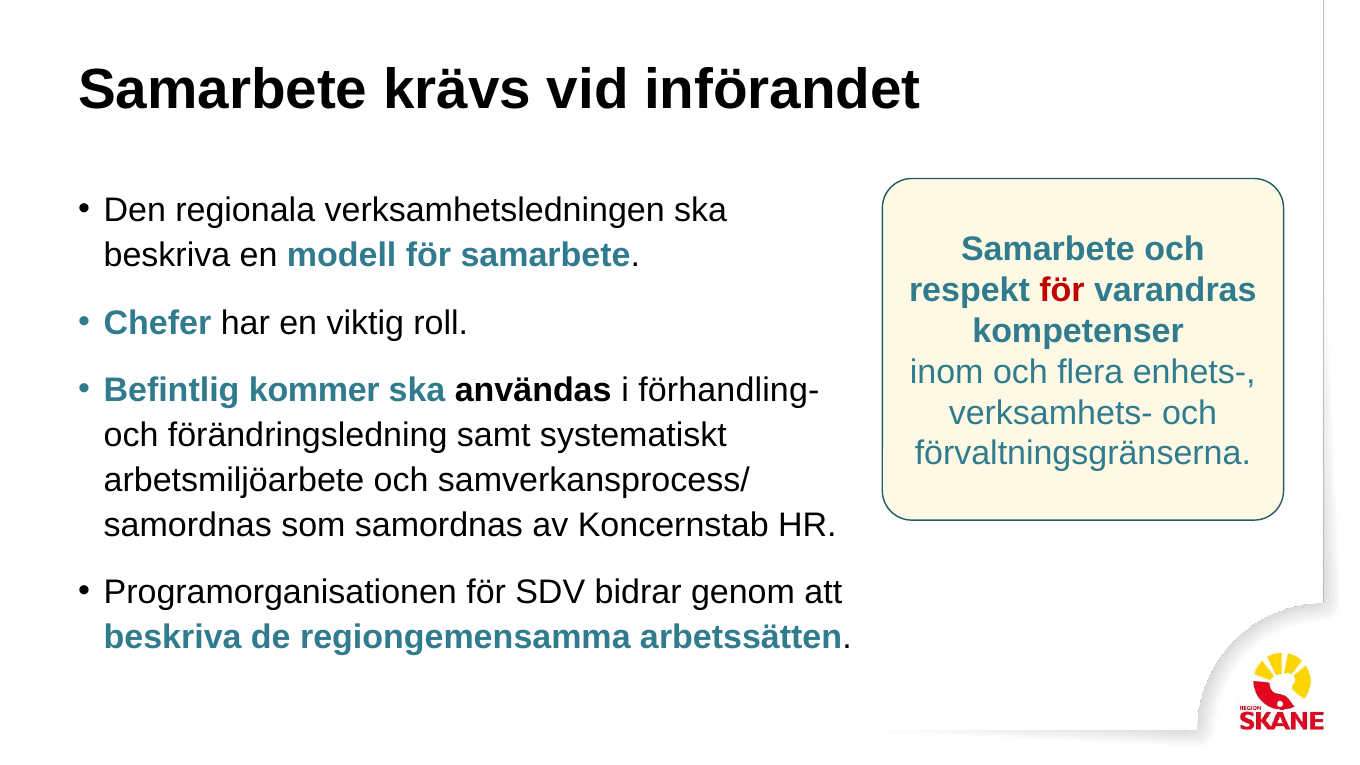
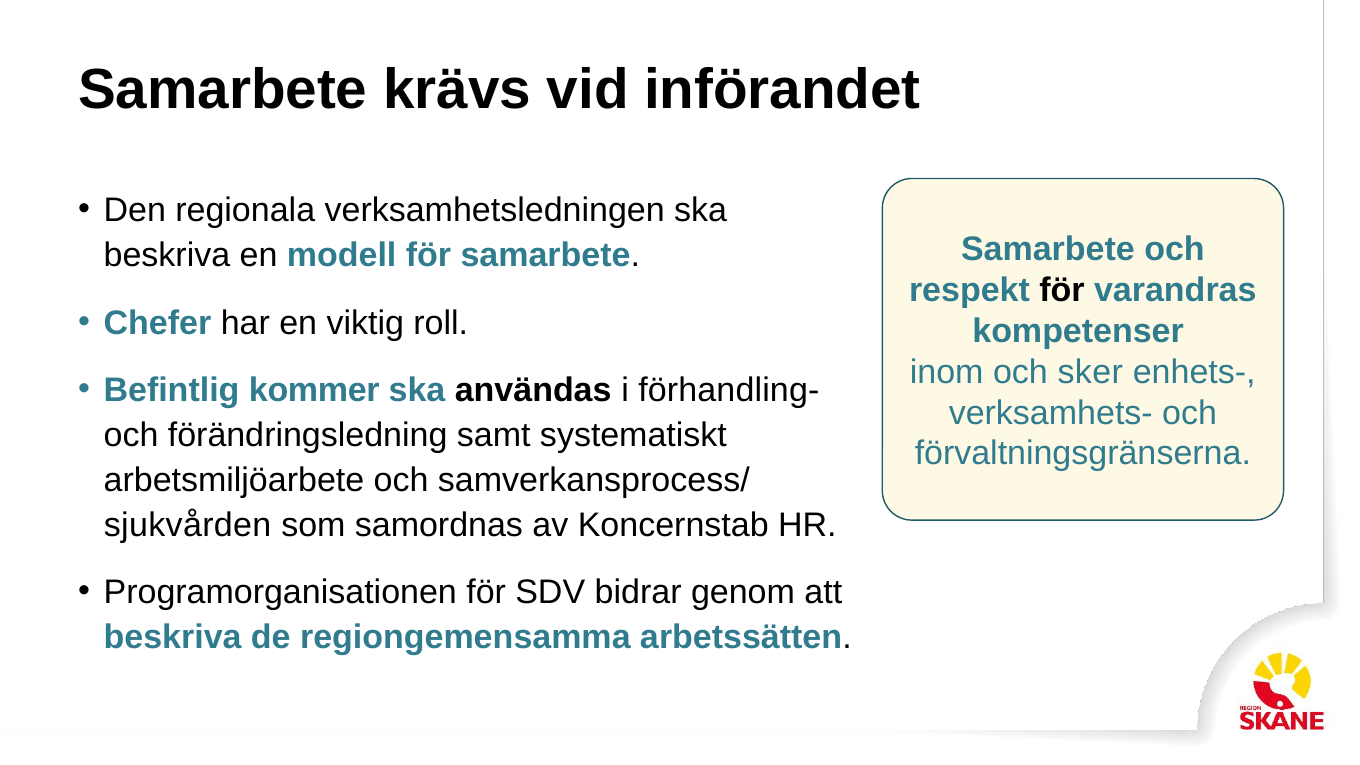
för at (1062, 290) colour: red -> black
flera: flera -> sker
samordnas at (188, 525): samordnas -> sjukvården
